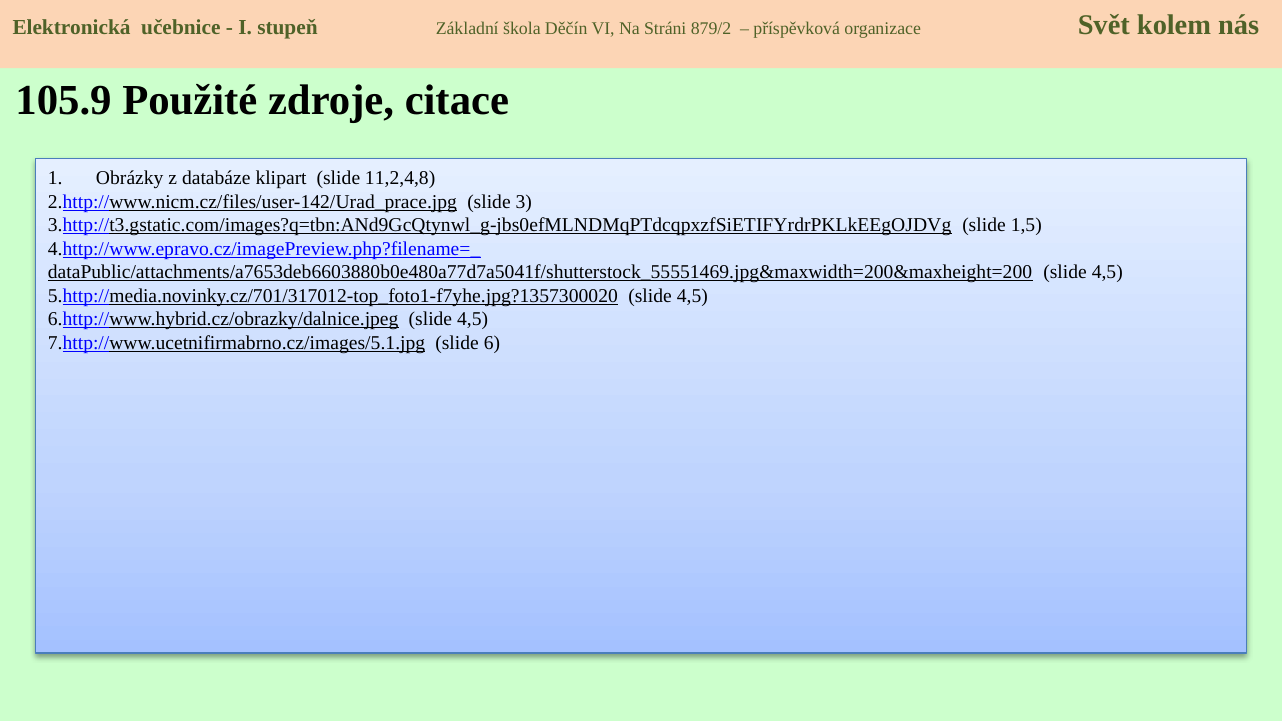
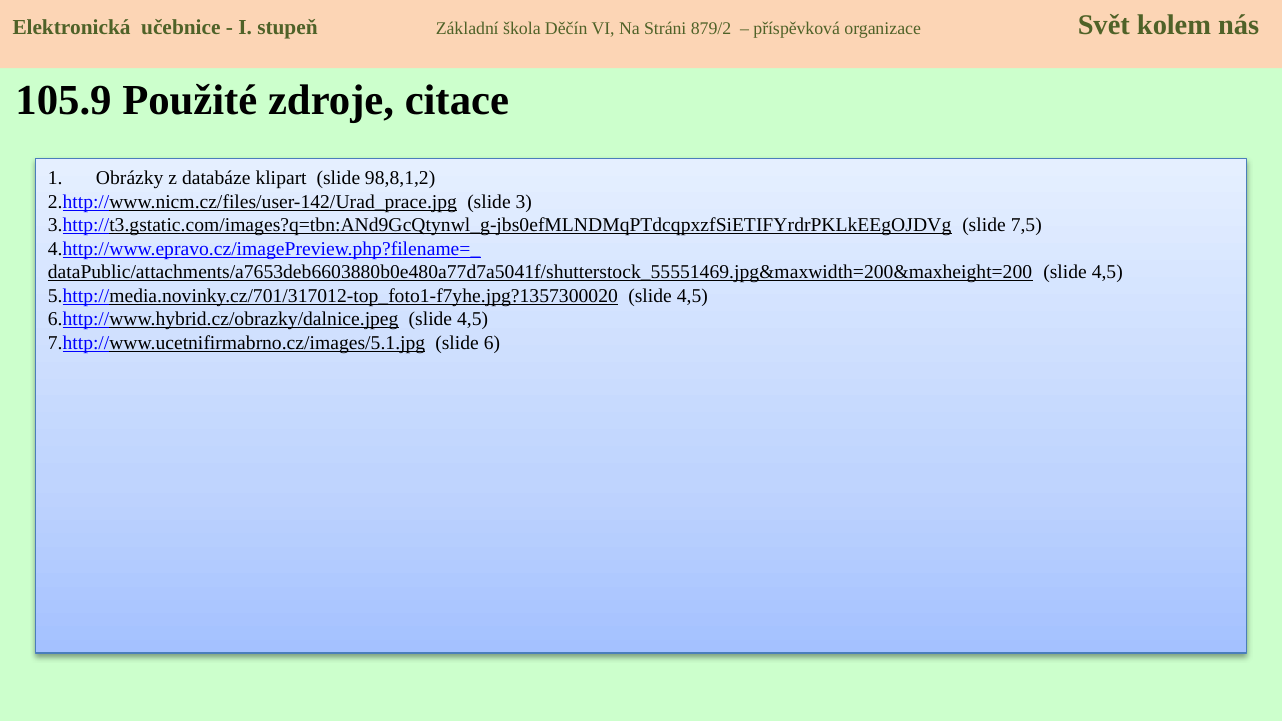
11,2,4,8: 11,2,4,8 -> 98,8,1,2
1,5: 1,5 -> 7,5
